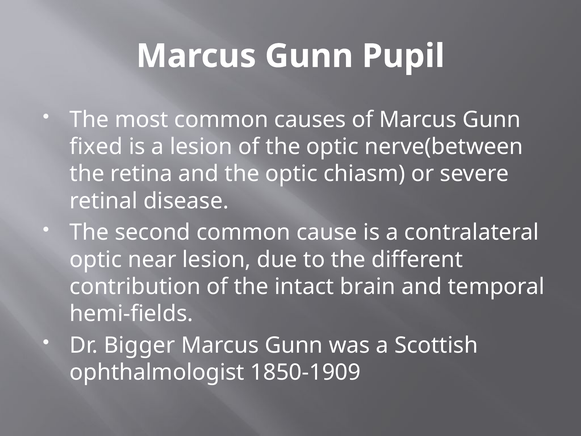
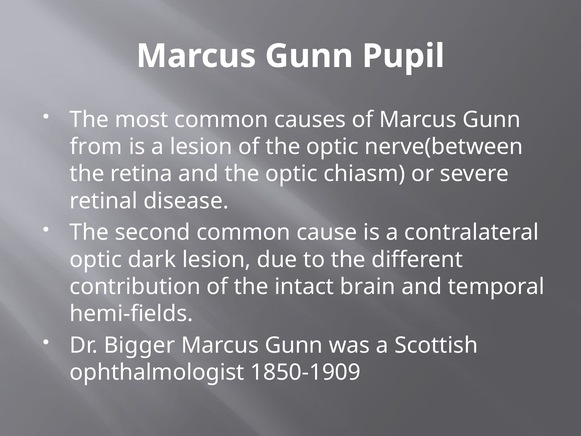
fixed: fixed -> from
near: near -> dark
